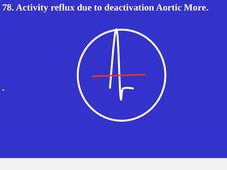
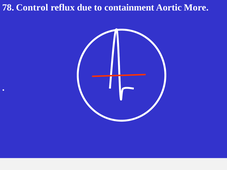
Activity: Activity -> Control
deactivation: deactivation -> containment
